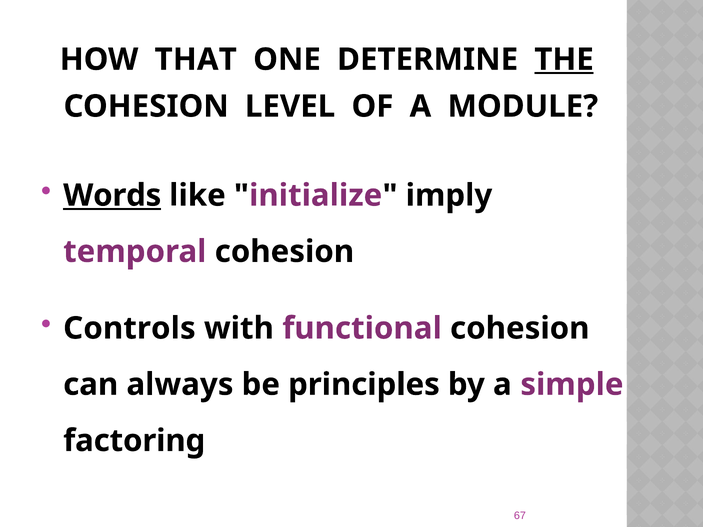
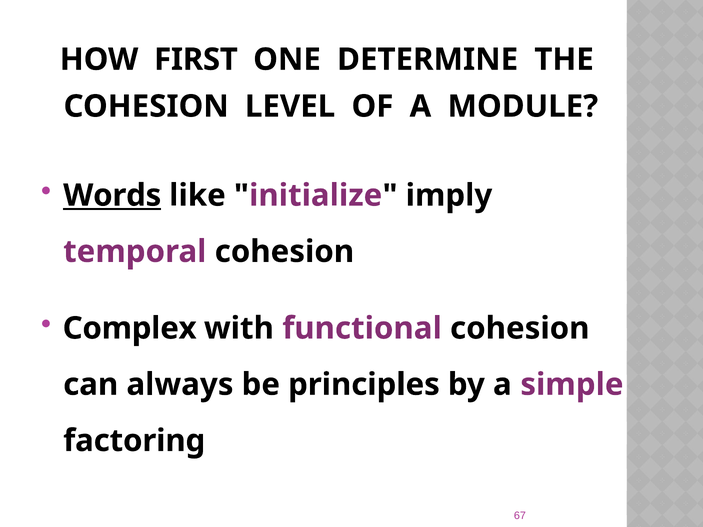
THAT: THAT -> FIRST
THE underline: present -> none
Controls: Controls -> Complex
